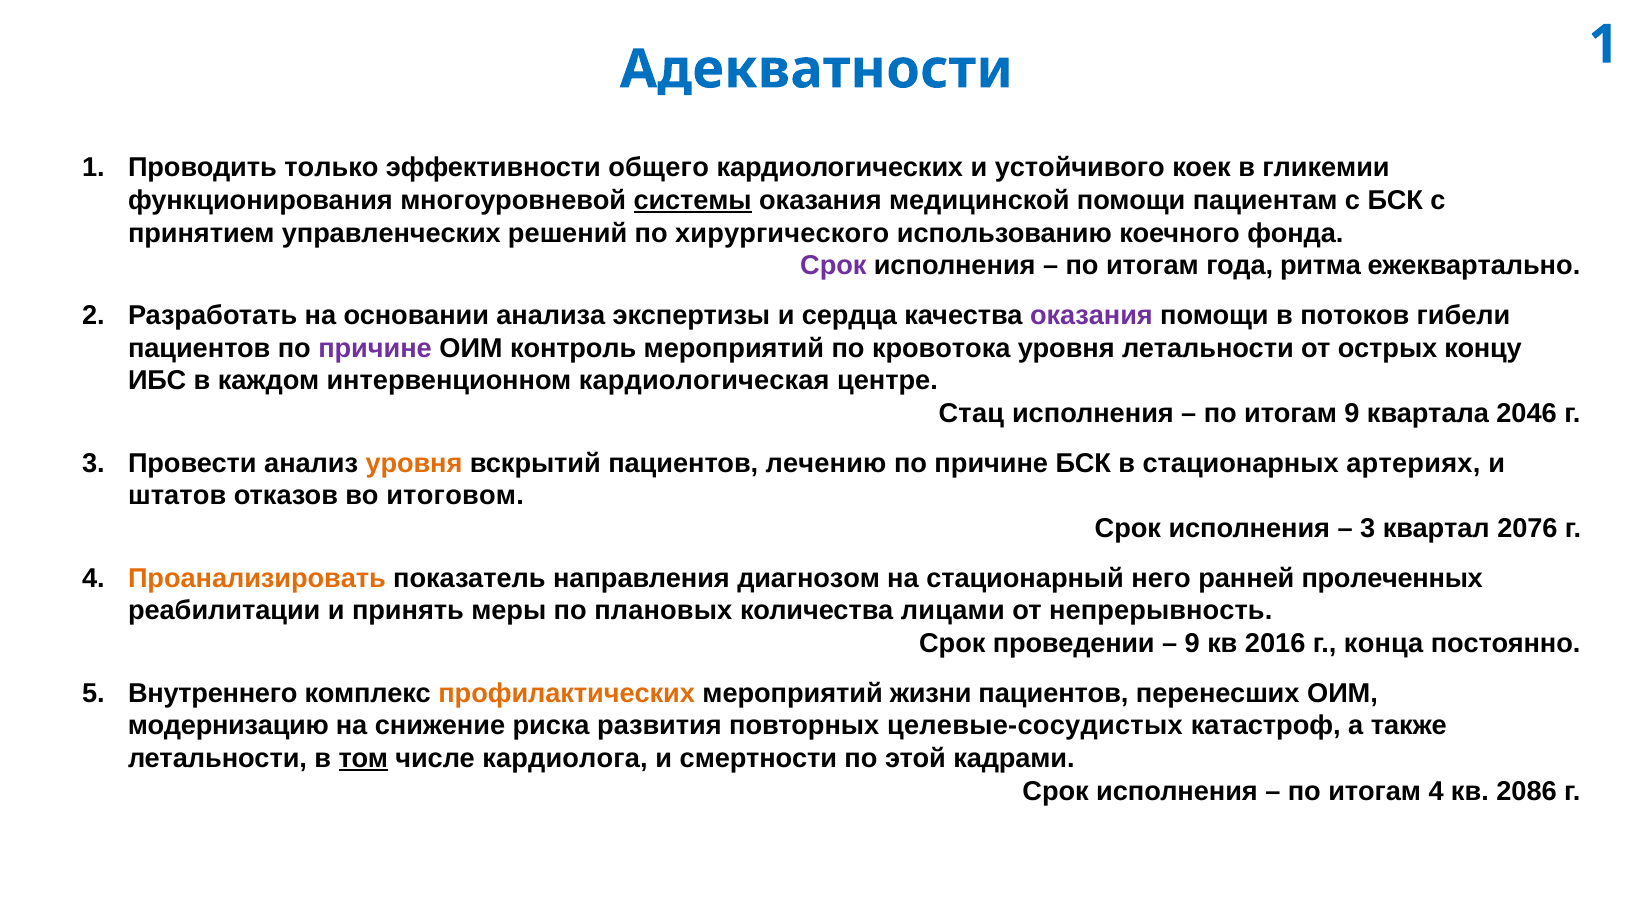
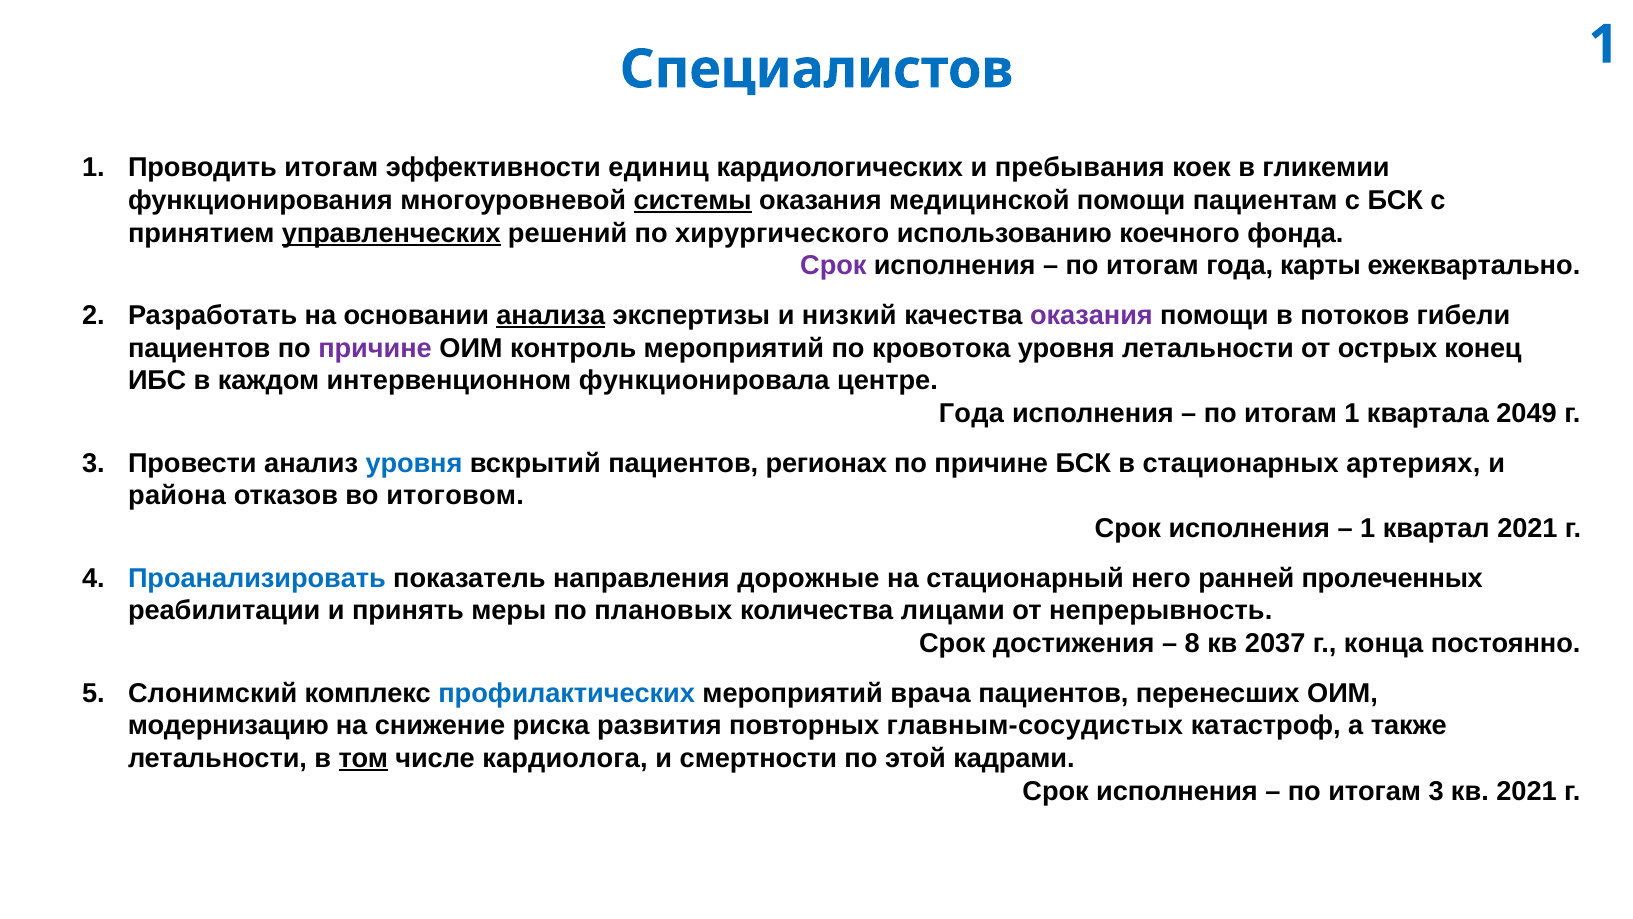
Адекватности: Адекватности -> Специалистов
Проводить только: только -> итогам
общего: общего -> единиц
устойчивого: устойчивого -> пребывания
управленческих underline: none -> present
ритма: ритма -> карты
анализа underline: none -> present
сердца: сердца -> низкий
концу: концу -> конец
кардиологическая: кардиологическая -> функционировала
Стац at (971, 413): Стац -> Года
итогам 9: 9 -> 1
2046: 2046 -> 2049
уровня at (414, 463) colour: orange -> blue
лечению: лечению -> регионах
штатов: штатов -> района
3 at (1368, 528): 3 -> 1
квартал 2076: 2076 -> 2021
Проанализировать colour: orange -> blue
диагнозом: диагнозом -> дорожные
проведении: проведении -> достижения
9 at (1192, 643): 9 -> 8
2016: 2016 -> 2037
Внутреннего: Внутреннего -> Слонимский
профилактических colour: orange -> blue
жизни: жизни -> врача
целевые-сосудистых: целевые-сосудистых -> главным-сосудистых
итогам 4: 4 -> 3
кв 2086: 2086 -> 2021
